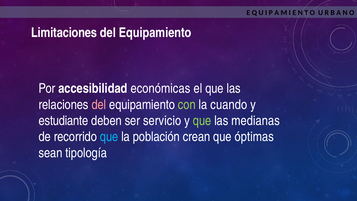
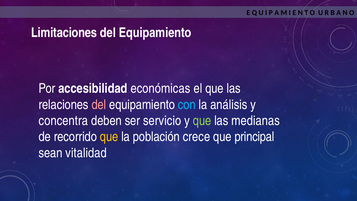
con colour: light green -> light blue
cuando: cuando -> análisis
estudiante: estudiante -> concentra
que at (109, 137) colour: light blue -> yellow
crean: crean -> crece
óptimas: óptimas -> principal
tipología: tipología -> vitalidad
